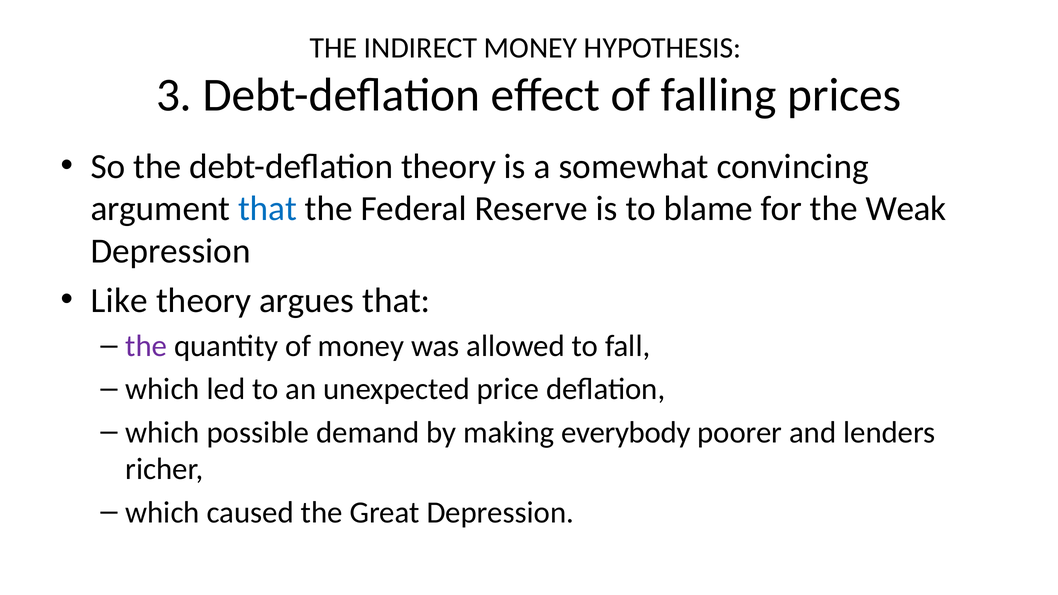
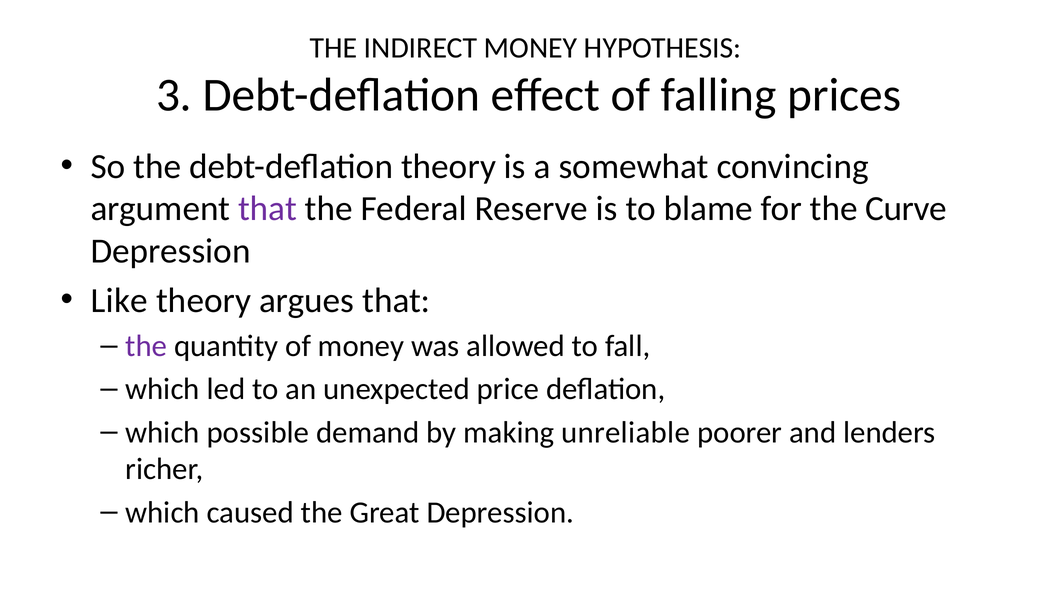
that at (268, 209) colour: blue -> purple
Weak: Weak -> Curve
everybody: everybody -> unreliable
